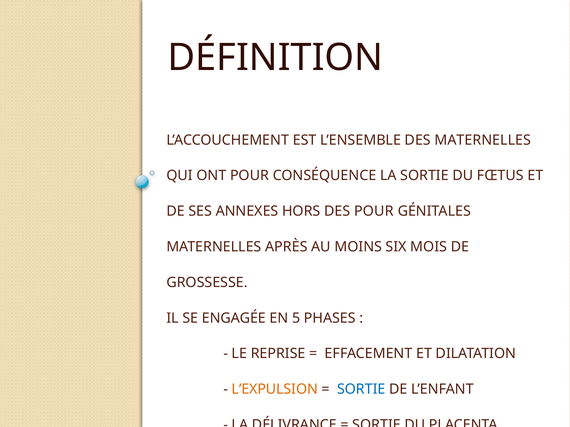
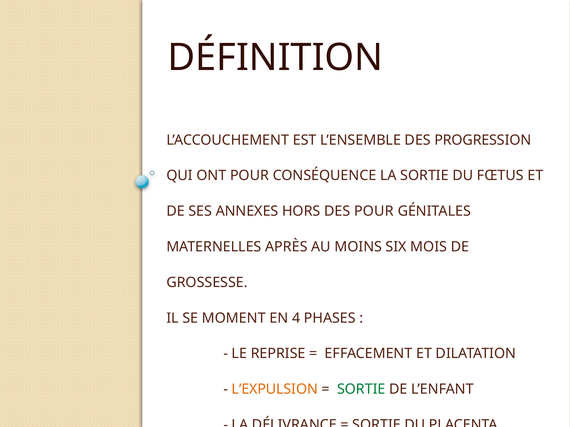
DES MATERNELLES: MATERNELLES -> PROGRESSION
ENGAGÉE: ENGAGÉE -> MOMENT
5: 5 -> 4
SORTIE at (361, 390) colour: blue -> green
